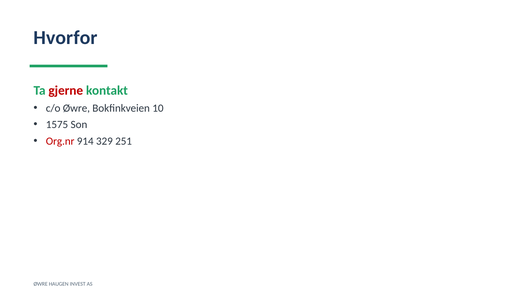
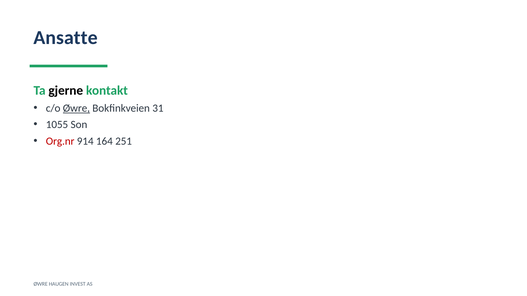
Hvorfor: Hvorfor -> Ansatte
gjerne colour: red -> black
Øwre at (76, 108) underline: none -> present
10: 10 -> 31
1575: 1575 -> 1055
329: 329 -> 164
